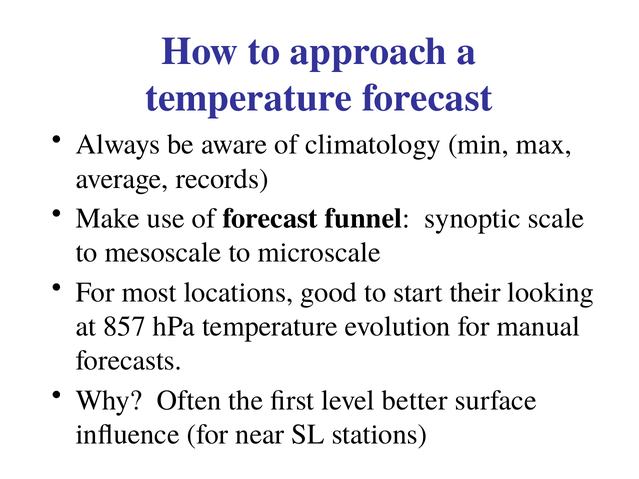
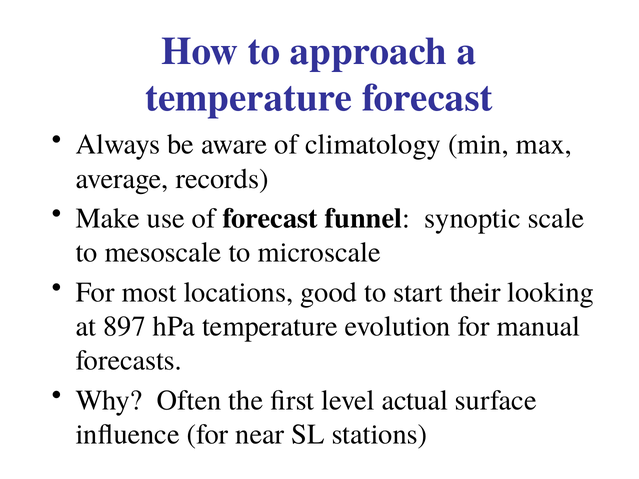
857: 857 -> 897
better: better -> actual
